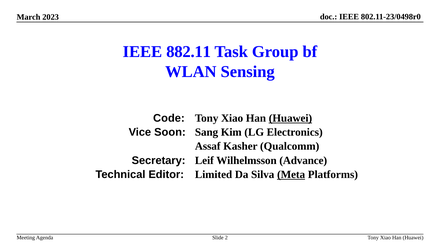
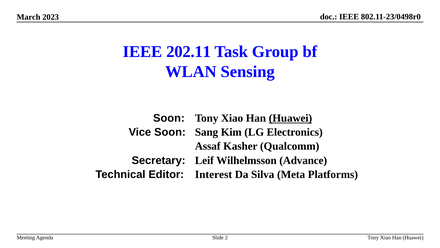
882.11: 882.11 -> 202.11
Code at (169, 118): Code -> Soon
Limited: Limited -> Interest
Meta underline: present -> none
